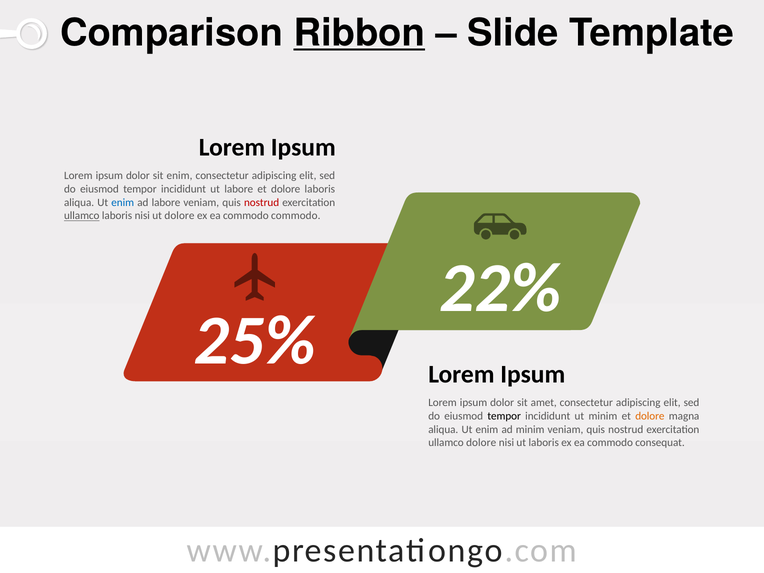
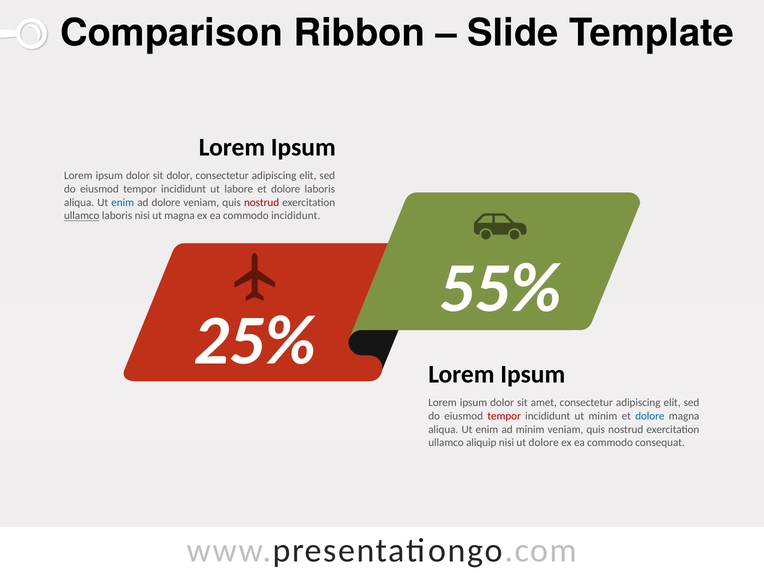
Ribbon underline: present -> none
sit enim: enim -> dolor
ad labore: labore -> dolore
ut dolore: dolore -> magna
commodo commodo: commodo -> incididunt
22%: 22% -> 55%
tempor at (504, 416) colour: black -> red
dolore at (650, 416) colour: orange -> blue
ullamco dolore: dolore -> aliquip
ut laboris: laboris -> dolore
